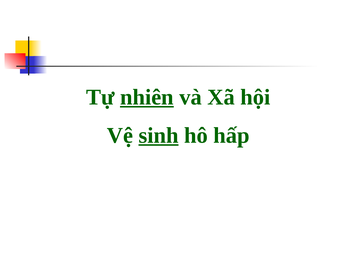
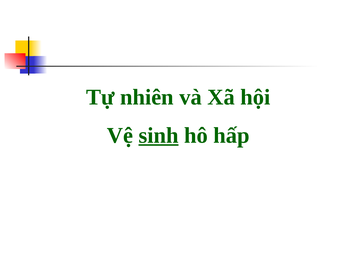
nhiên underline: present -> none
